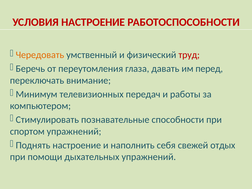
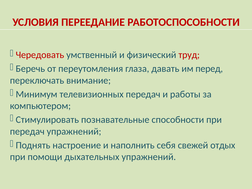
УСЛОВИЯ НАСТРОЕНИЕ: НАСТРОЕНИЕ -> ПЕРЕЕДАНИЕ
Чередовать colour: orange -> red
спортом at (27, 131): спортом -> передач
